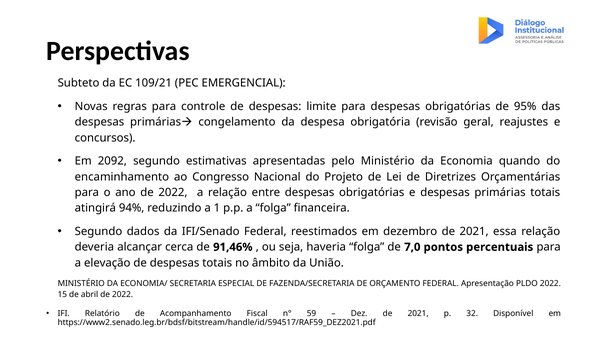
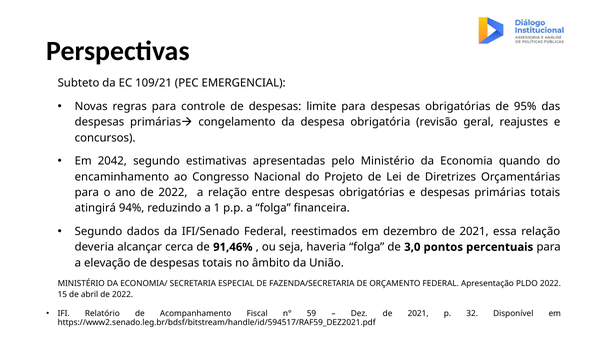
2092: 2092 -> 2042
7,0: 7,0 -> 3,0
